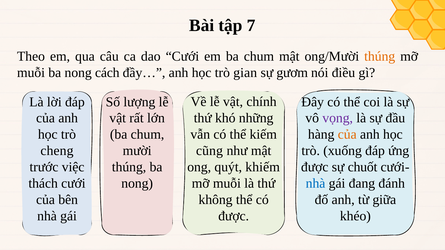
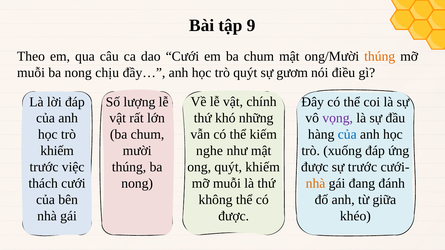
7: 7 -> 9
cách: cách -> chịu
trò gian: gian -> quýt
của at (347, 135) colour: orange -> blue
cũng: cũng -> nghe
cheng at (57, 151): cheng -> khiếm
sự chuốt: chuốt -> trước
nhà at (316, 184) colour: blue -> orange
